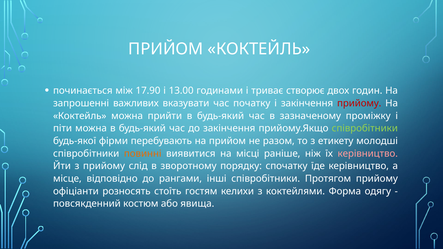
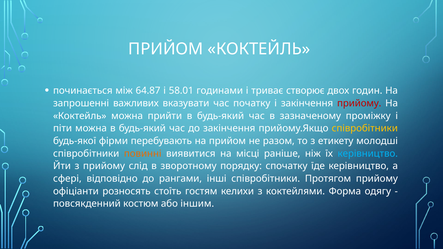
17.90: 17.90 -> 64.87
13.00: 13.00 -> 58.01
співробітники at (365, 128) colour: light green -> yellow
керівництво at (368, 154) colour: pink -> light blue
місце: місце -> сфері
явища: явища -> іншим
